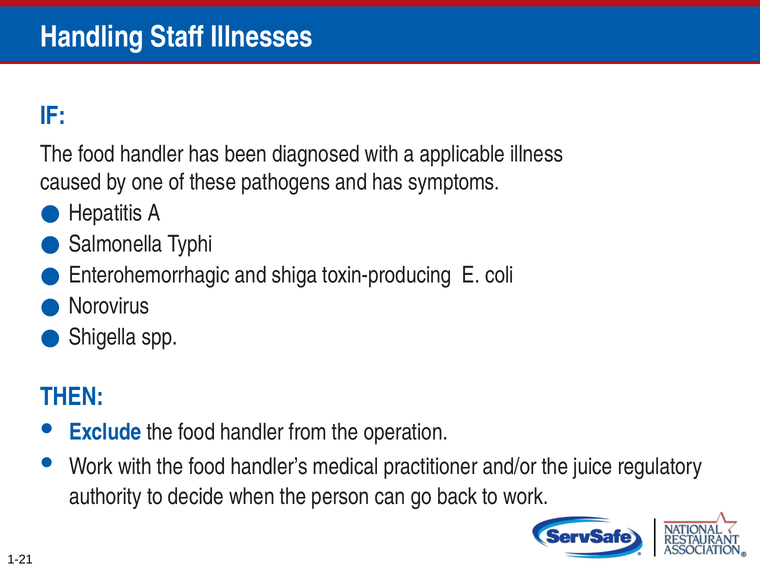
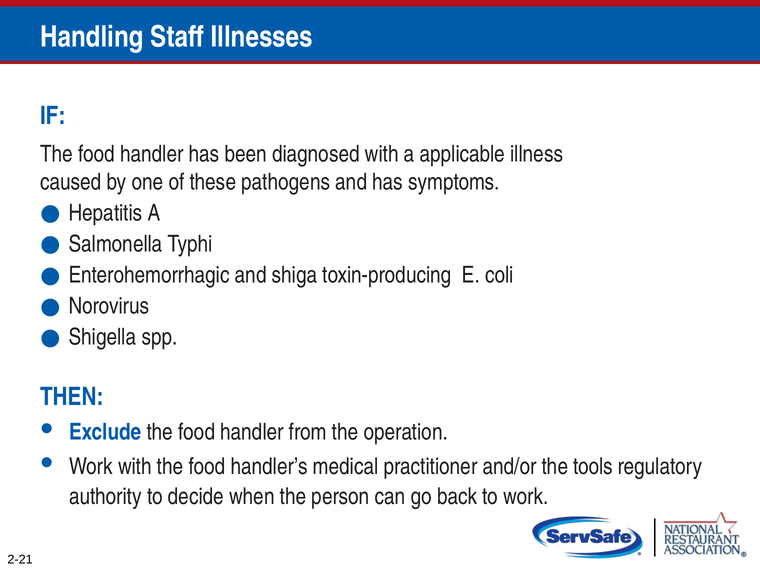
juice: juice -> tools
1-21: 1-21 -> 2-21
